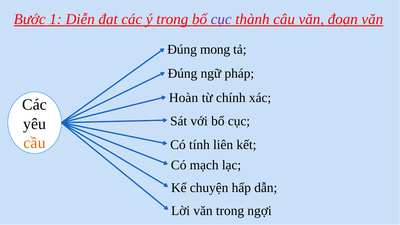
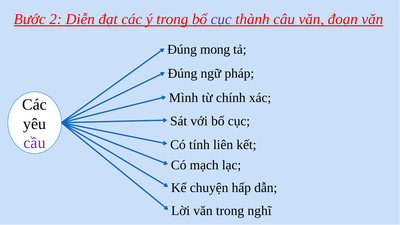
1: 1 -> 2
Hoàn: Hoàn -> Mình
cầu colour: orange -> purple
ngợi: ngợi -> nghĩ
